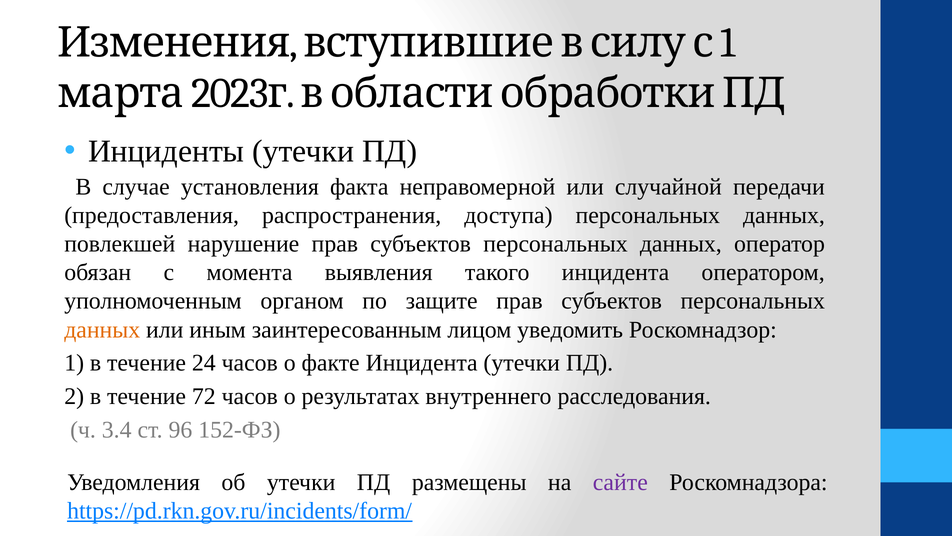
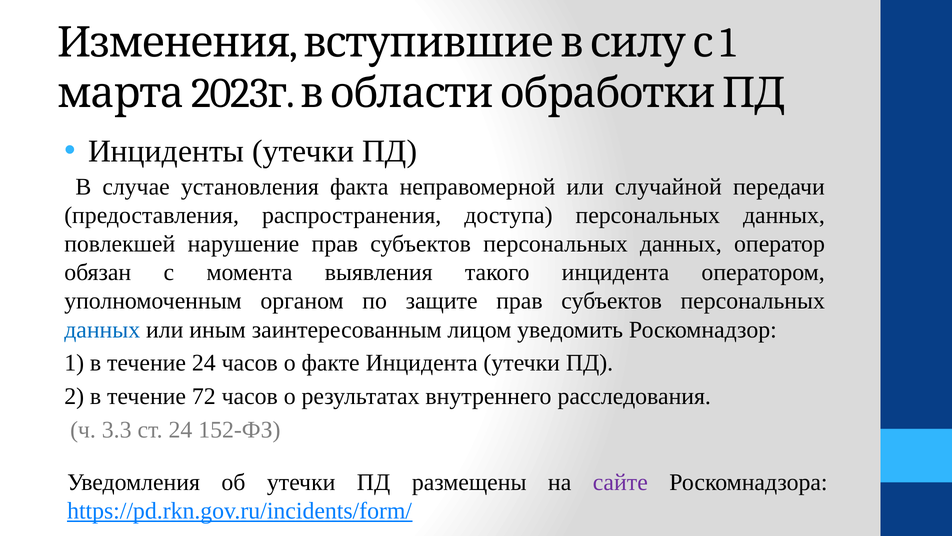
данных at (102, 329) colour: orange -> blue
3.4: 3.4 -> 3.3
ст 96: 96 -> 24
